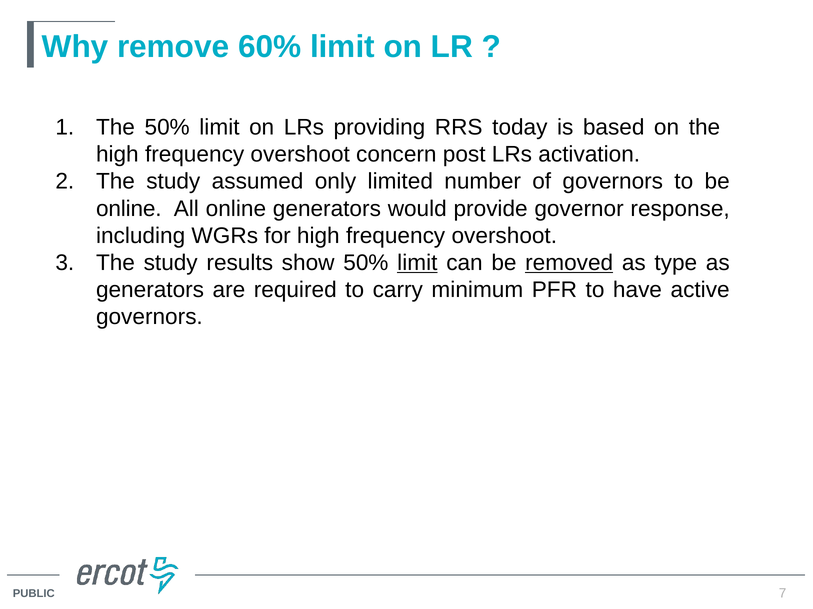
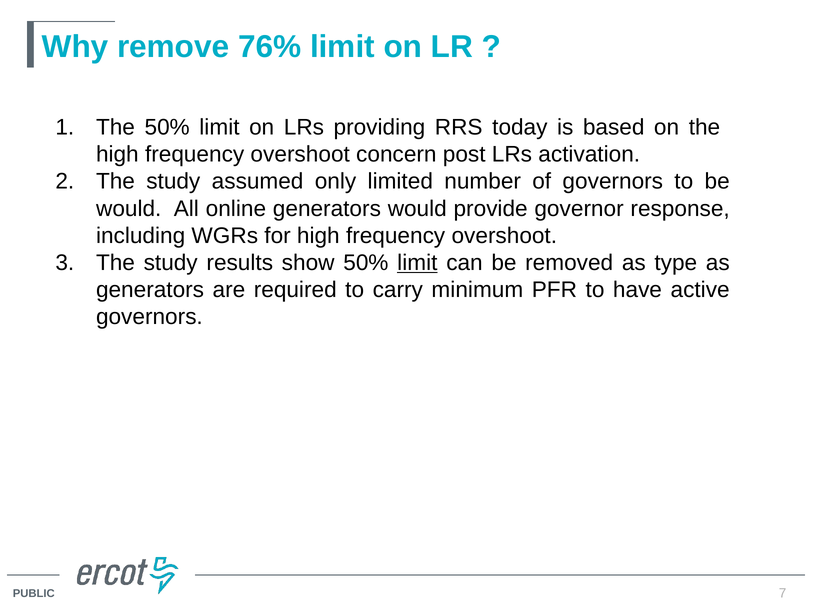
60%: 60% -> 76%
online at (129, 209): online -> would
removed underline: present -> none
